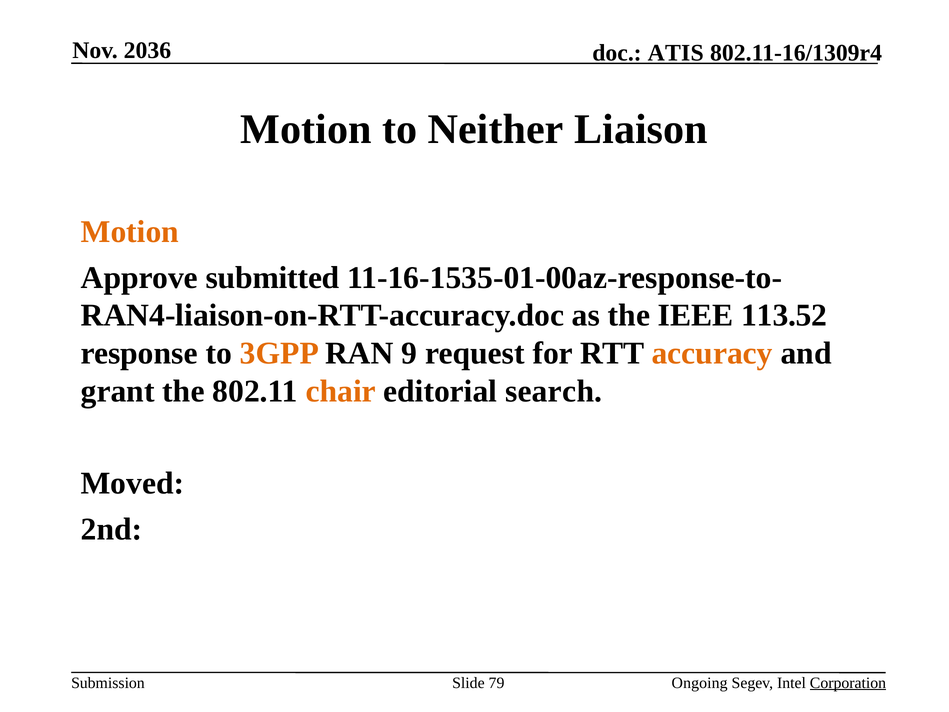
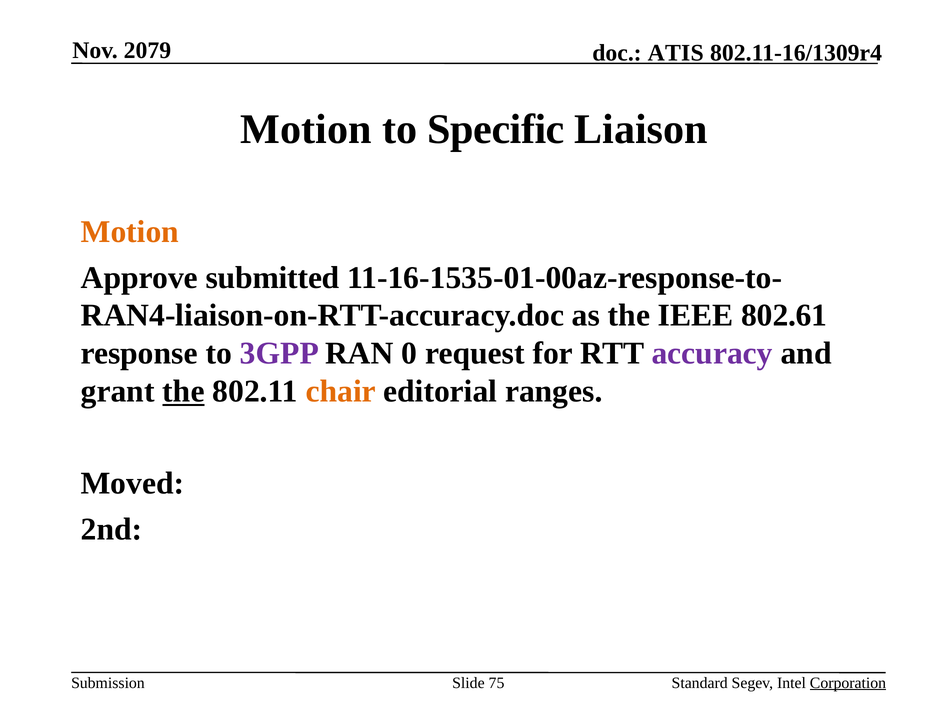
2036: 2036 -> 2079
Neither: Neither -> Specific
113.52: 113.52 -> 802.61
3GPP colour: orange -> purple
9: 9 -> 0
accuracy colour: orange -> purple
the at (183, 391) underline: none -> present
search: search -> ranges
79: 79 -> 75
Ongoing: Ongoing -> Standard
